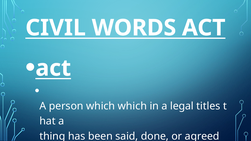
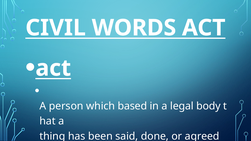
which which: which -> based
legal titles: titles -> body
